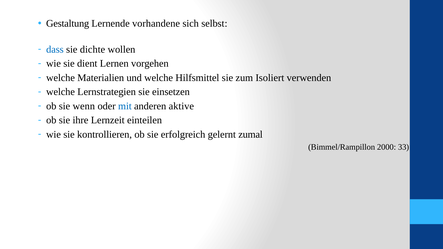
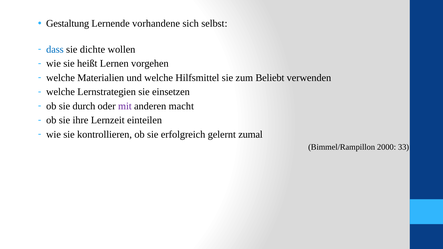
dient: dient -> heißt
Isoliert: Isoliert -> Beliebt
wenn: wenn -> durch
mit colour: blue -> purple
aktive: aktive -> macht
